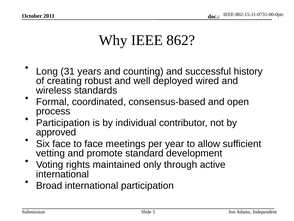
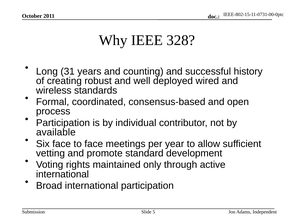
862: 862 -> 328
approved: approved -> available
